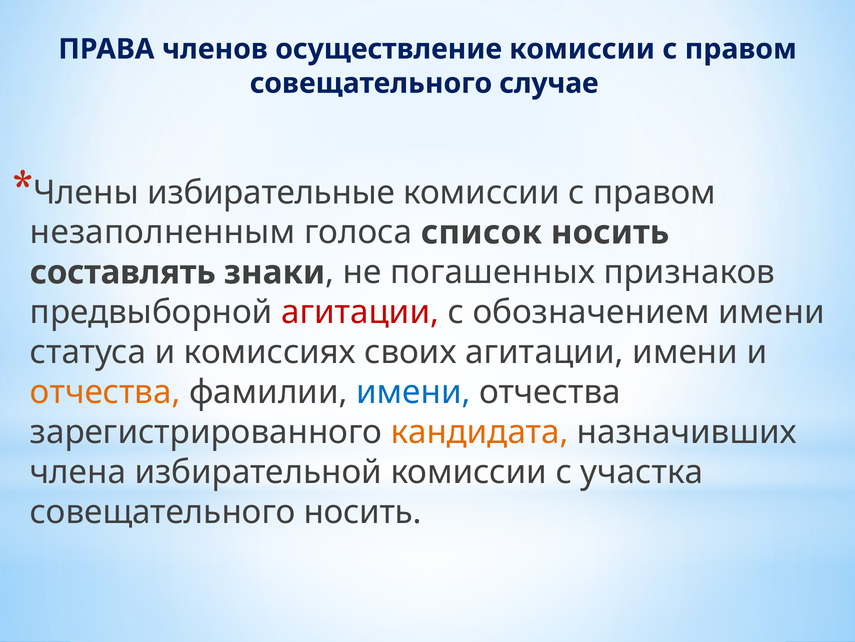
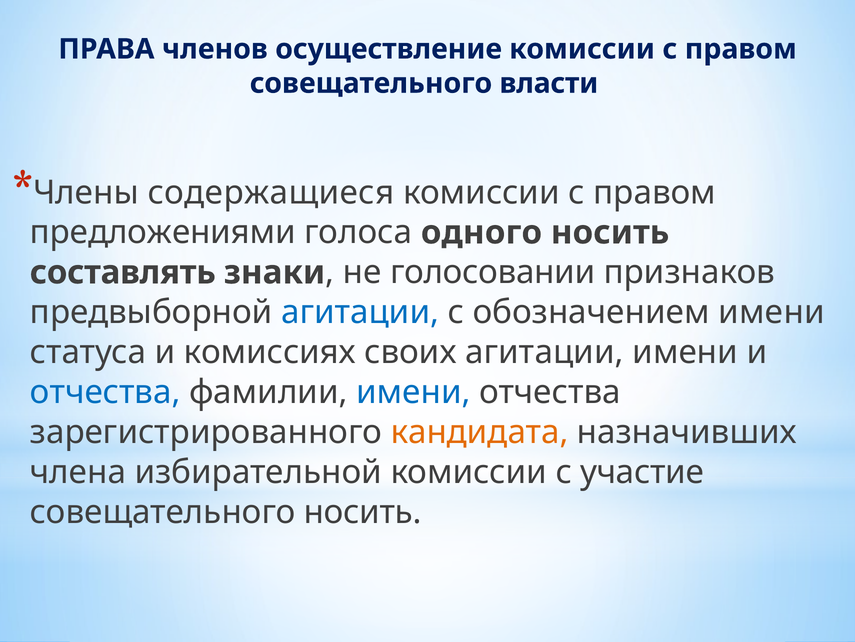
случае: случае -> власти
избирательные: избирательные -> содержащиеся
незаполненным: незаполненным -> предложениями
список: список -> одного
погашенных: погашенных -> голосовании
агитации at (360, 312) colour: red -> blue
отчества at (105, 392) colour: orange -> blue
участка: участка -> участие
